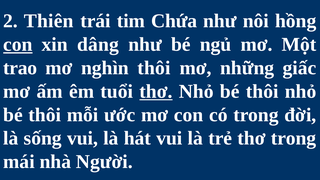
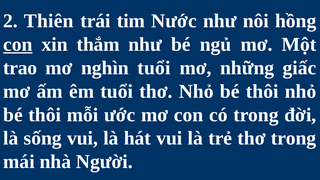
Chứa: Chứa -> Nước
dâng: dâng -> thắm
nghìn thôi: thôi -> tuổi
thơ at (156, 91) underline: present -> none
